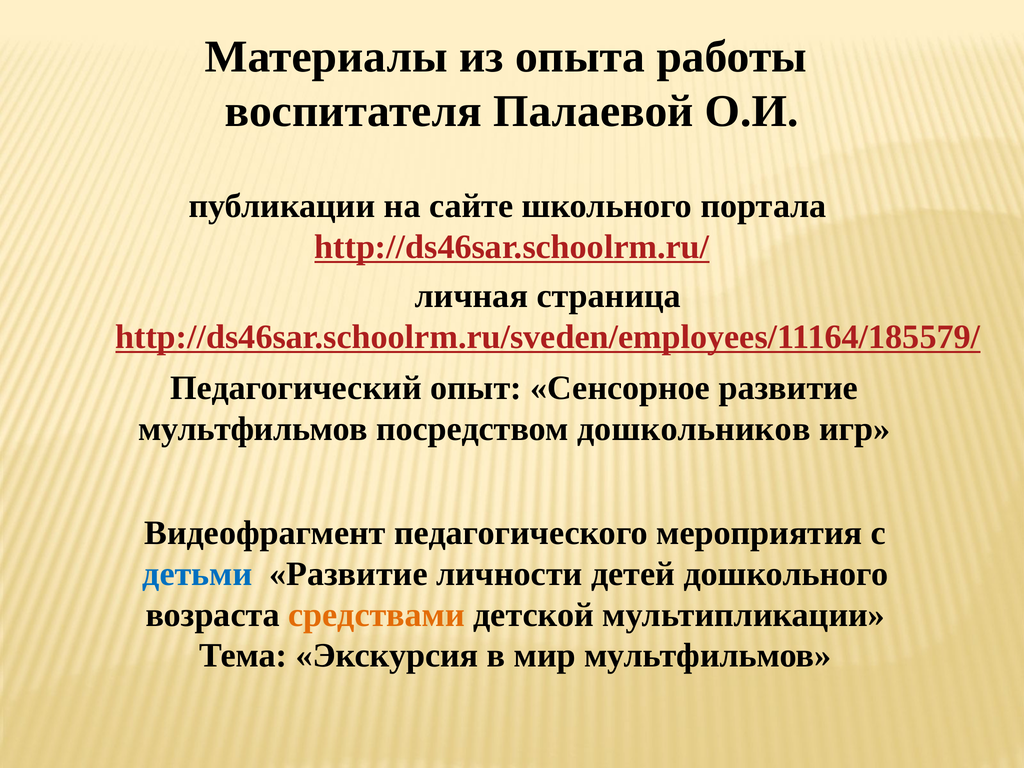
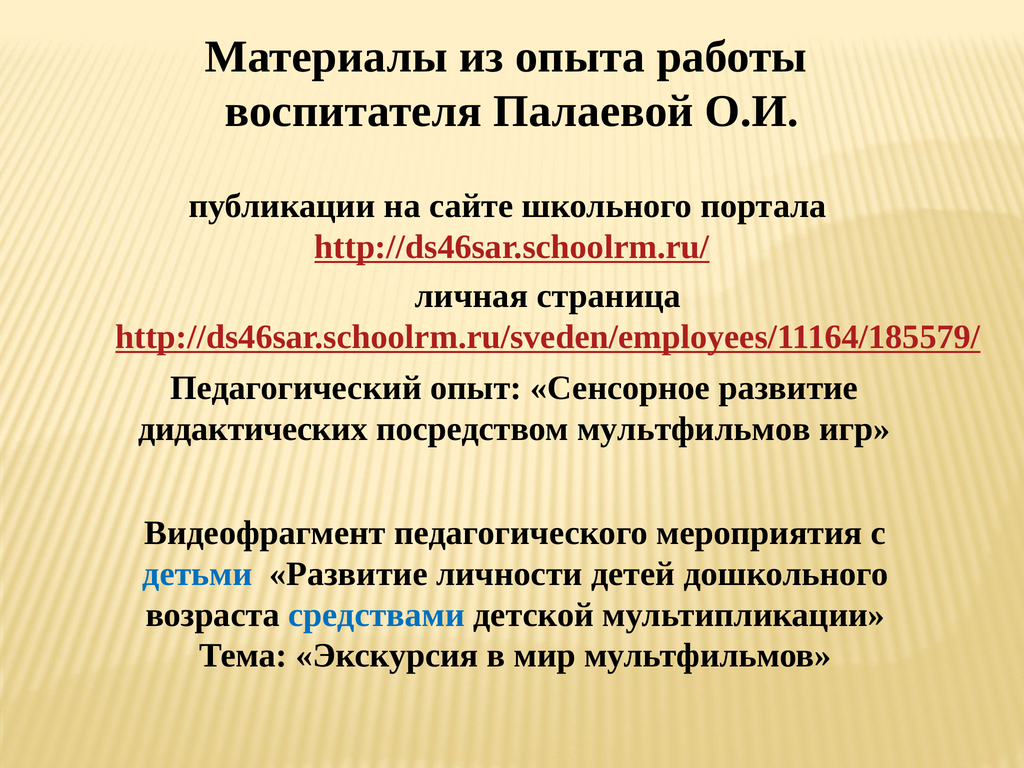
мультфильмов at (253, 429): мультфильмов -> дидактических
посредством дошкольников: дошкольников -> мультфильмов
средствами colour: orange -> blue
